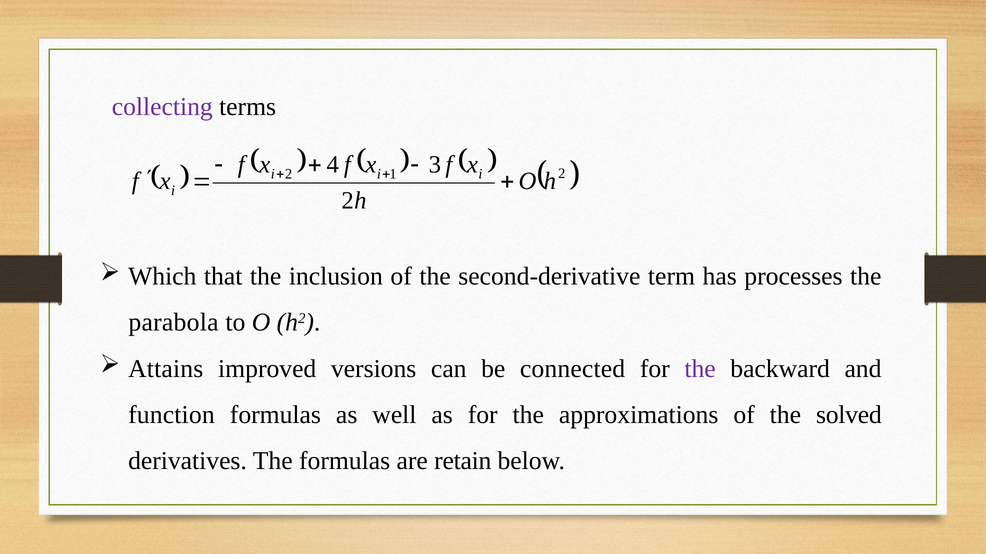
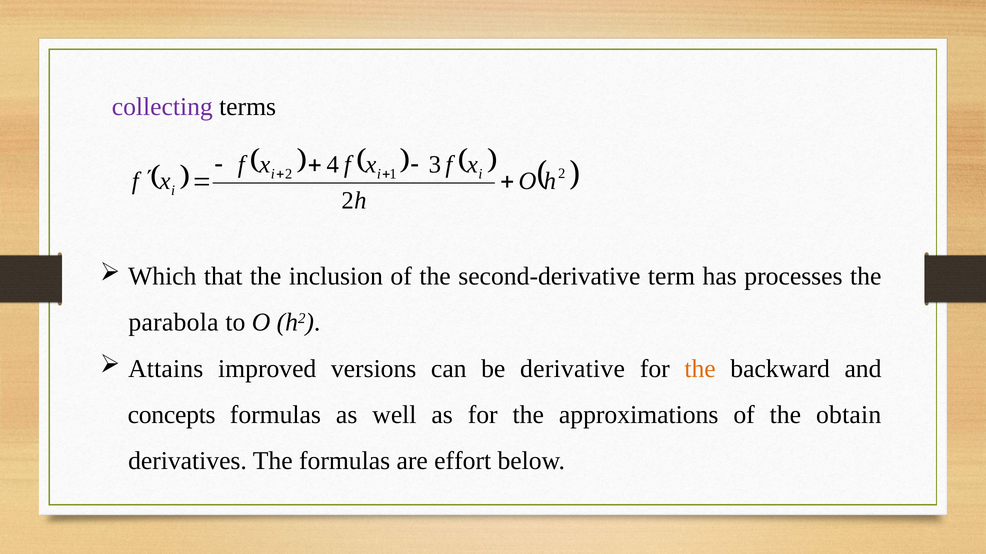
connected: connected -> derivative
the at (700, 369) colour: purple -> orange
function: function -> concepts
solved: solved -> obtain
retain: retain -> effort
